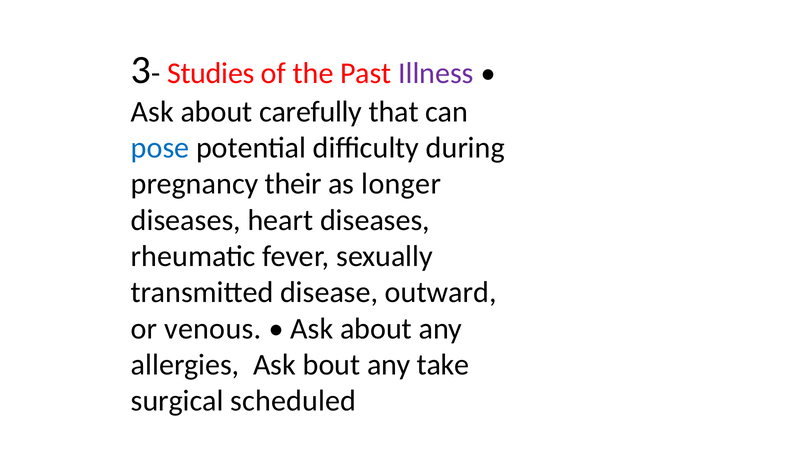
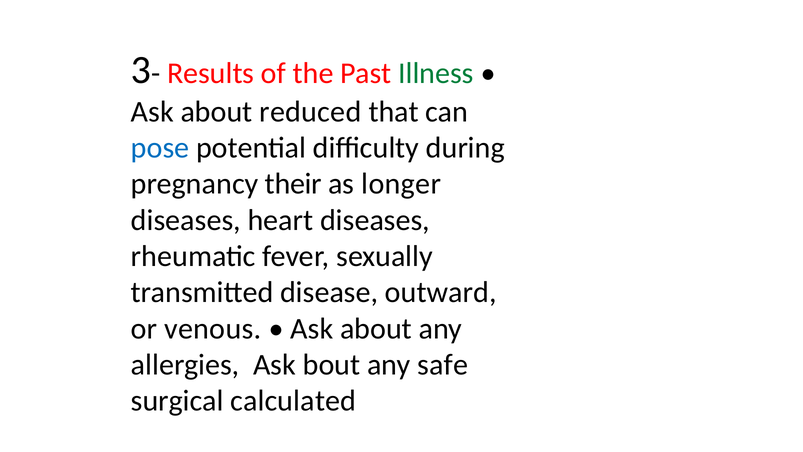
Studies: Studies -> Results
Illness colour: purple -> green
carefully: carefully -> reduced
take: take -> safe
scheduled: scheduled -> calculated
